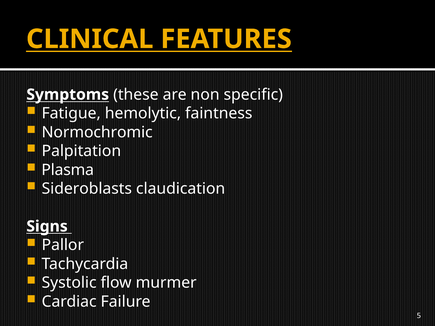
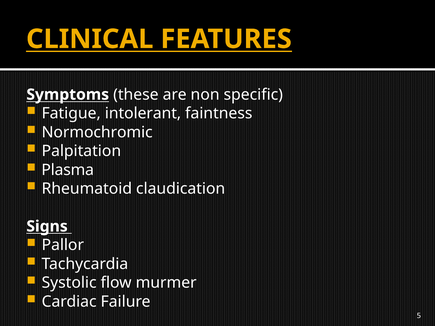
hemolytic: hemolytic -> intolerant
Sideroblasts: Sideroblasts -> Rheumatoid
